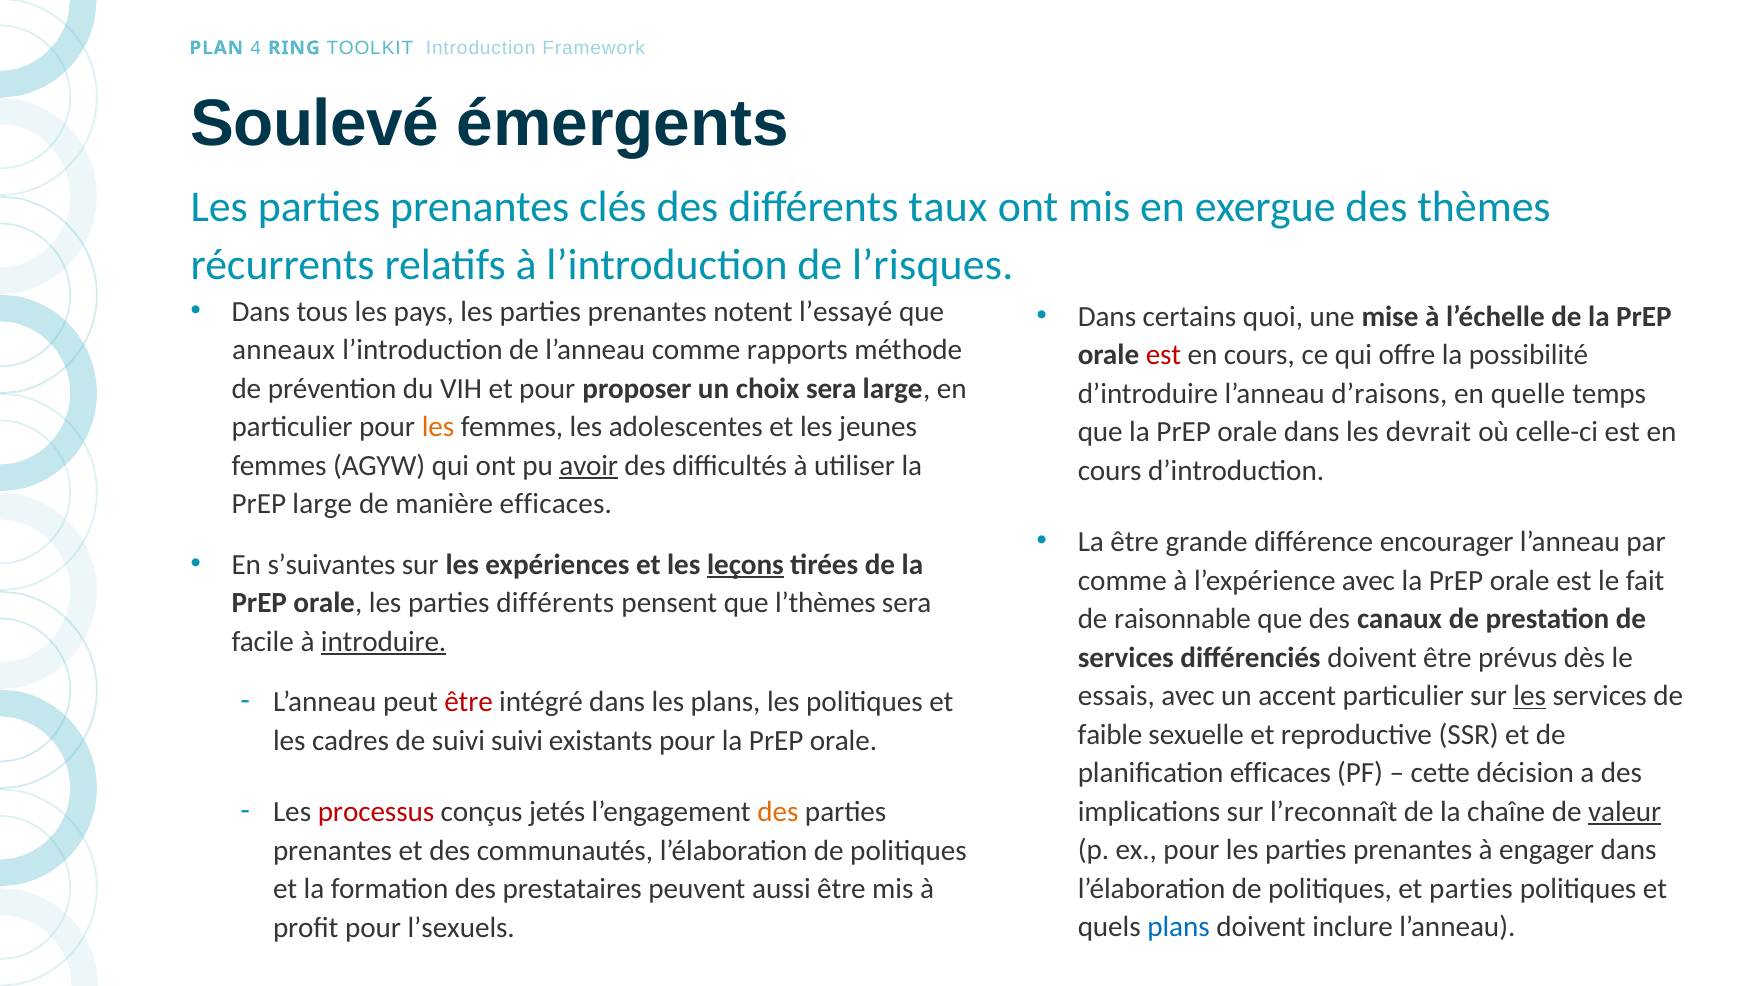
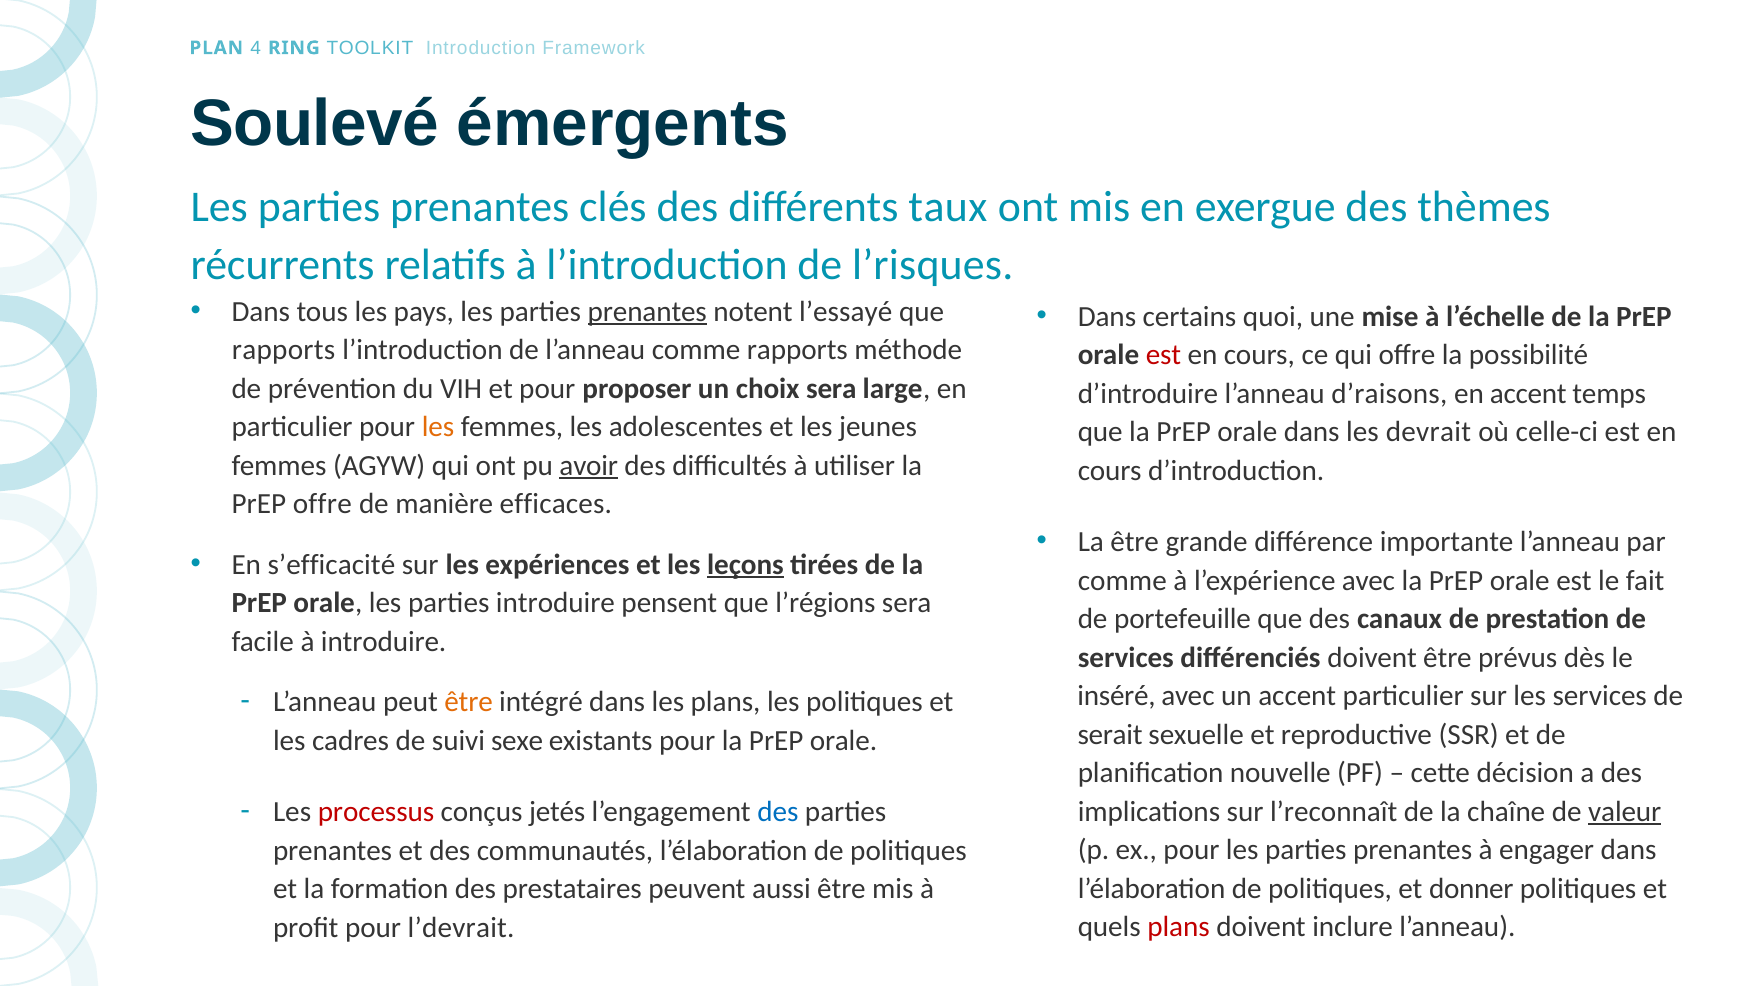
prenantes at (647, 312) underline: none -> present
anneaux at (284, 350): anneaux -> rapports
en quelle: quelle -> accent
PrEP large: large -> offre
encourager: encourager -> importante
s’suivantes: s’suivantes -> s’efficacité
parties différents: différents -> introduire
l’thèmes: l’thèmes -> l’régions
raisonnable: raisonnable -> portefeuille
introduire at (384, 641) underline: present -> none
essais: essais -> inséré
les at (1530, 696) underline: present -> none
être at (469, 702) colour: red -> orange
faible: faible -> serait
suivi suivi: suivi -> sexe
planification efficaces: efficaces -> nouvelle
des at (778, 812) colour: orange -> blue
et parties: parties -> donner
plans at (1179, 927) colour: blue -> red
l’sexuels: l’sexuels -> l’devrait
